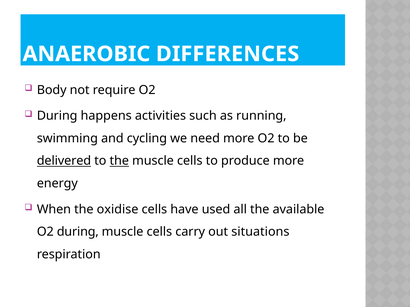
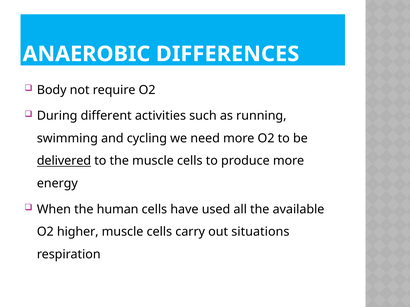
happens: happens -> different
the at (119, 161) underline: present -> none
oxidise: oxidise -> human
O2 during: during -> higher
